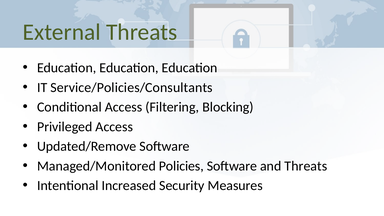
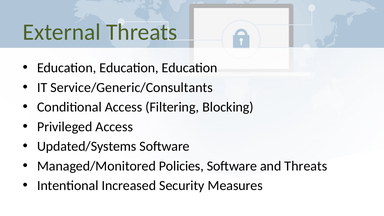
Service/Policies/Consultants: Service/Policies/Consultants -> Service/Generic/Consultants
Updated/Remove: Updated/Remove -> Updated/Systems
